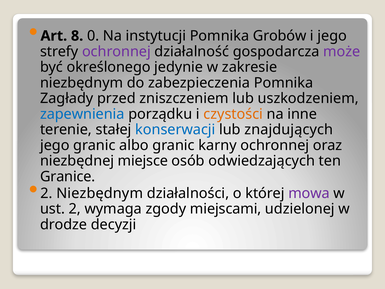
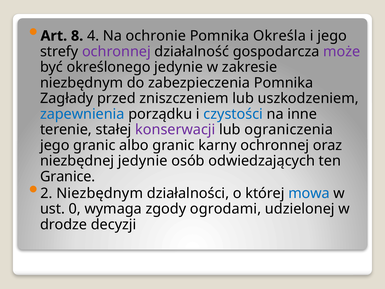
0: 0 -> 4
instytucji: instytucji -> ochronie
Grobów: Grobów -> Określa
czystości colour: orange -> blue
konserwacji colour: blue -> purple
znajdujących: znajdujących -> ograniczenia
niezbędnej miejsce: miejsce -> jedynie
mowa colour: purple -> blue
ust 2: 2 -> 0
miejscami: miejscami -> ogrodami
